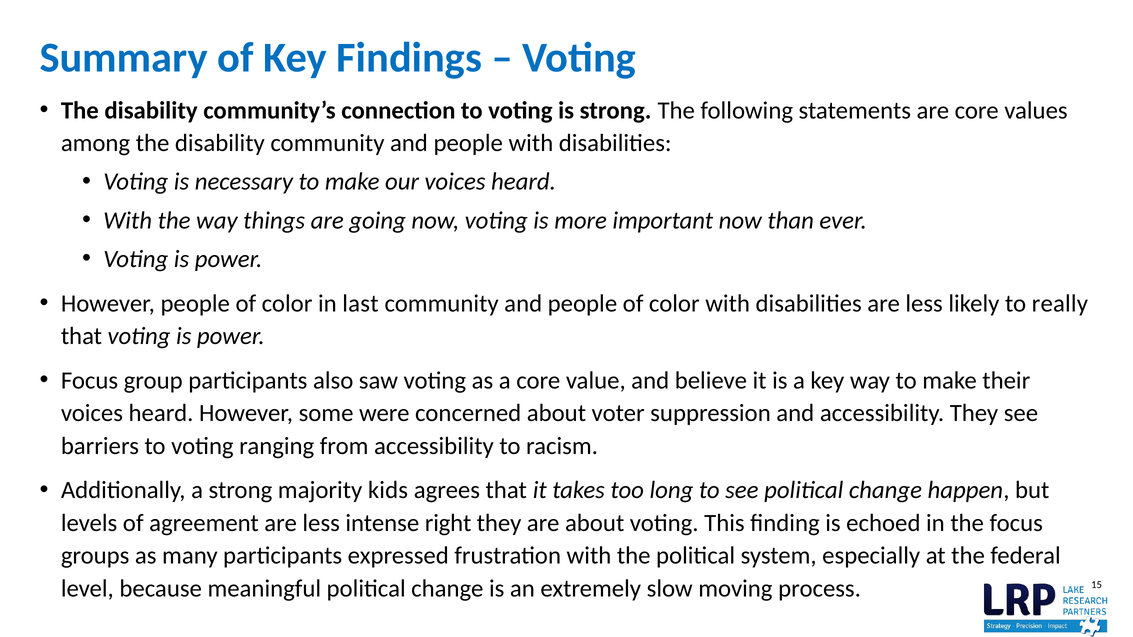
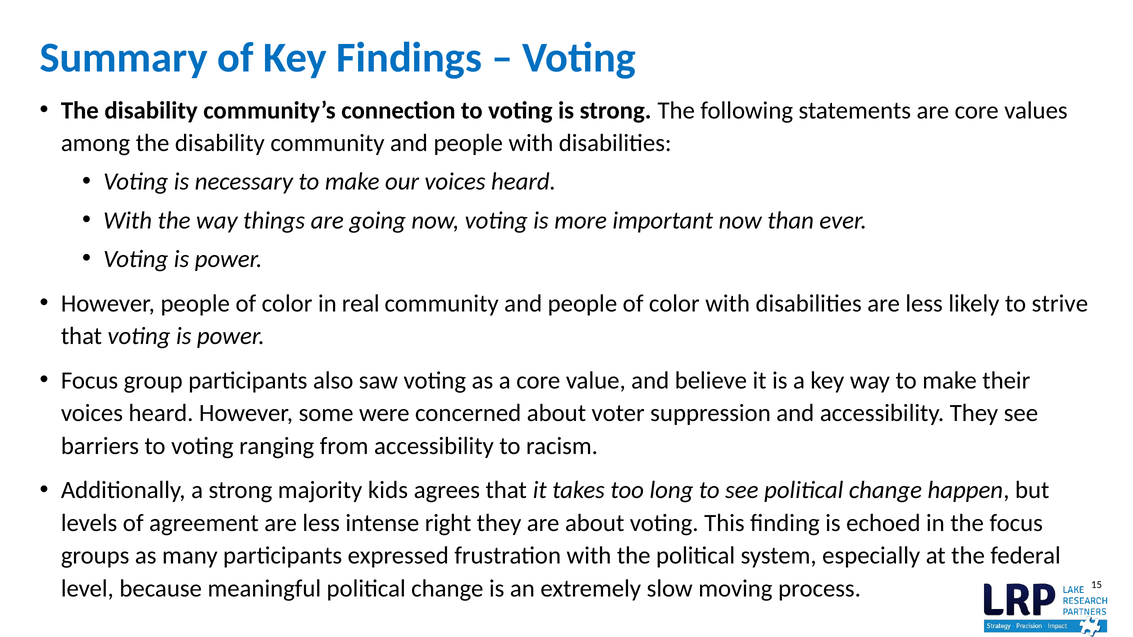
last: last -> real
really: really -> strive
